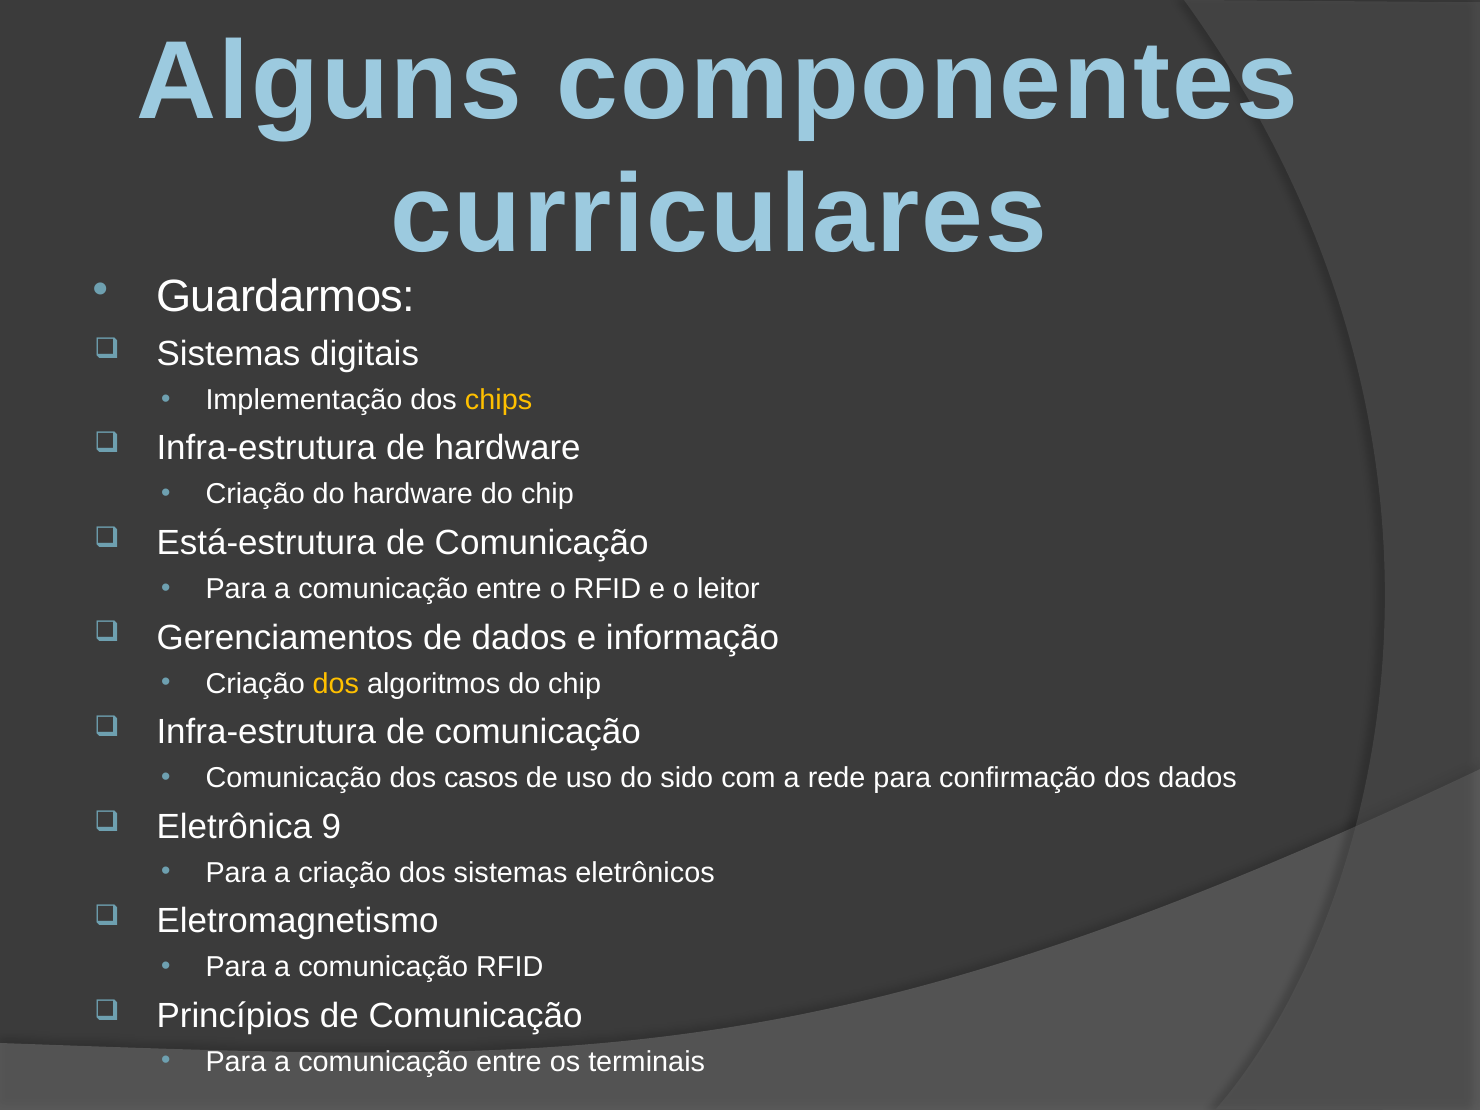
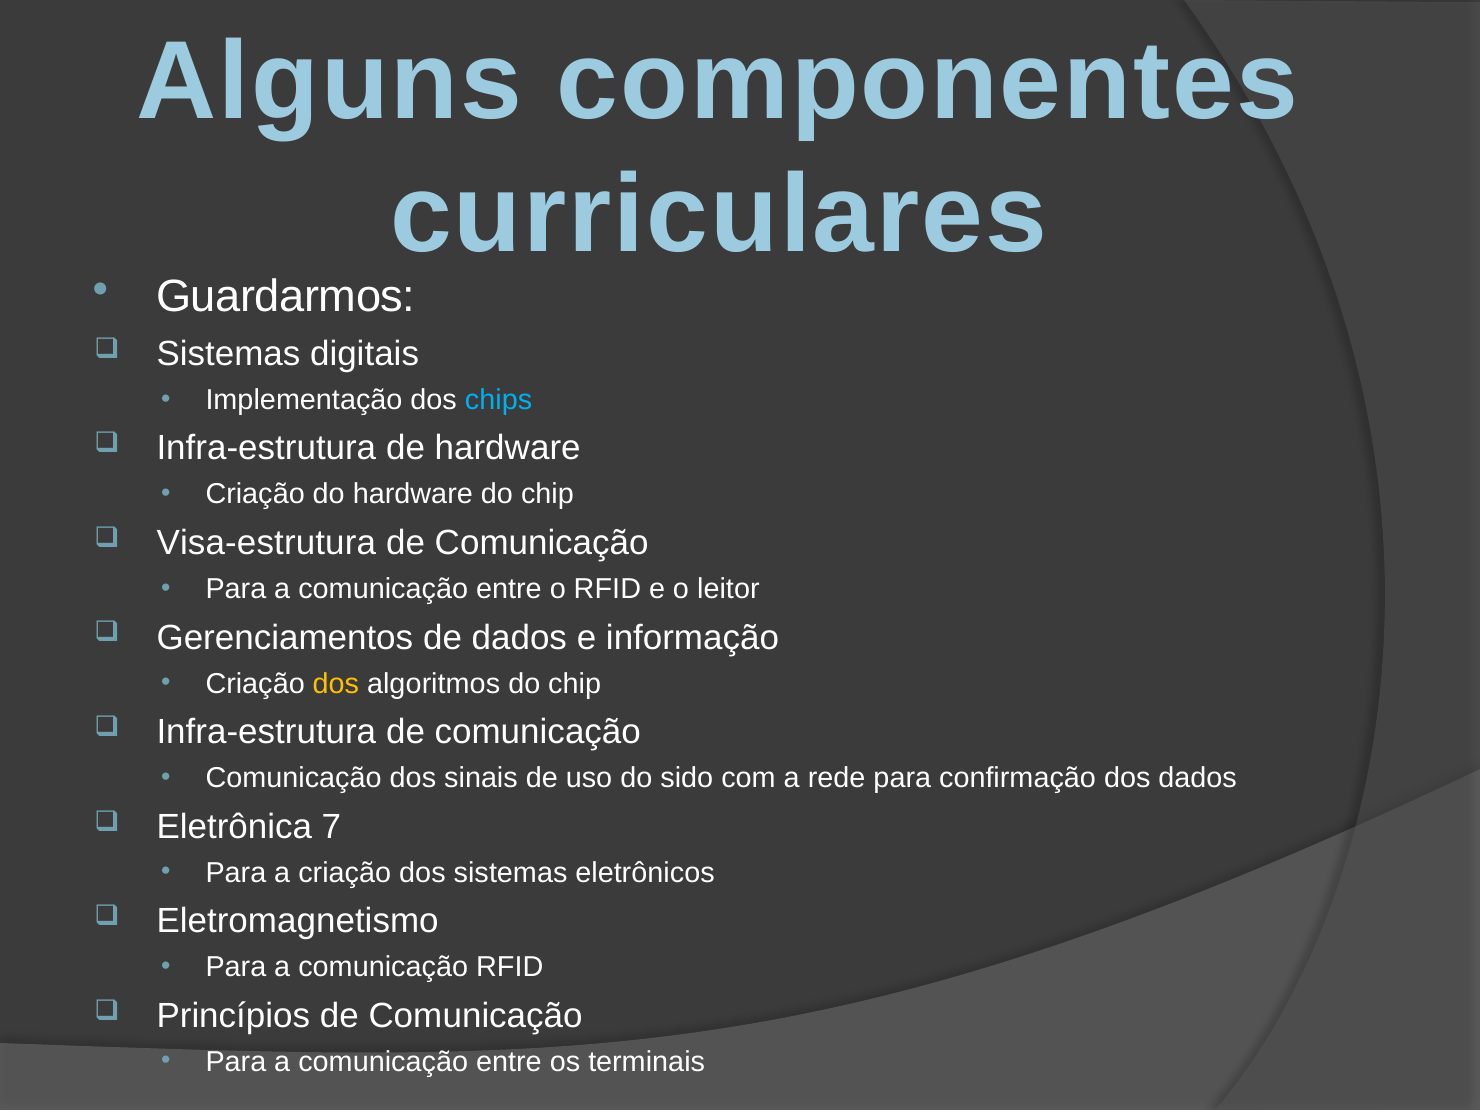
chips colour: yellow -> light blue
Está-estrutura: Está-estrutura -> Visa-estrutura
casos: casos -> sinais
9: 9 -> 7
